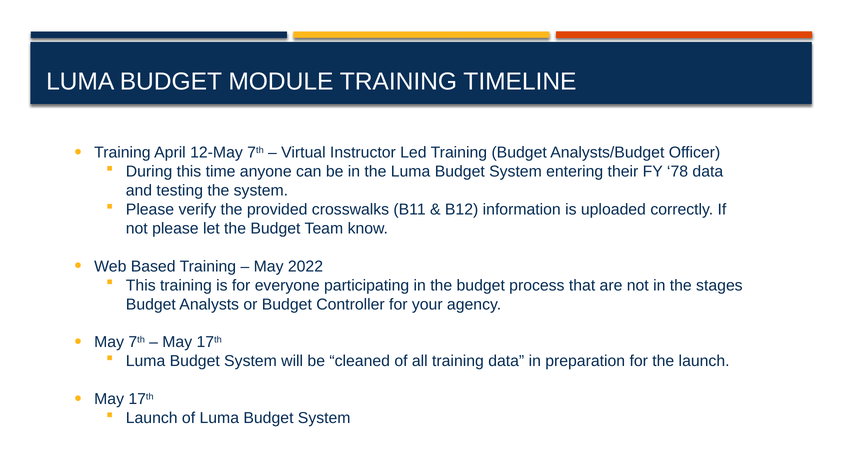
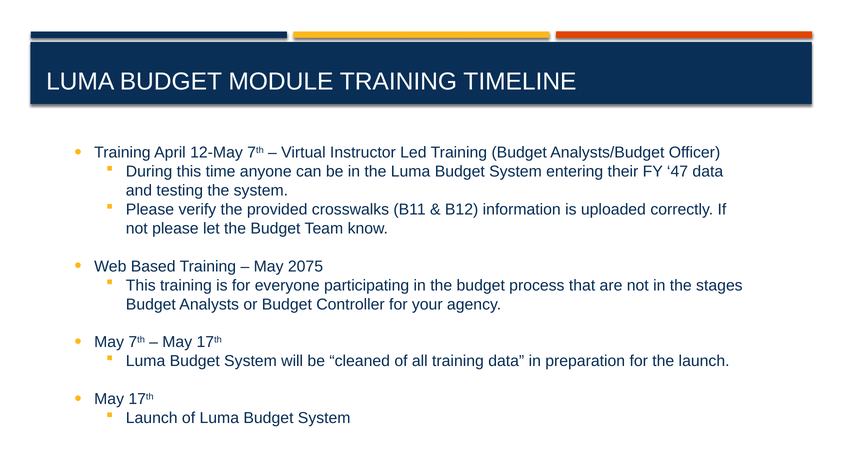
78: 78 -> 47
2022: 2022 -> 2075
